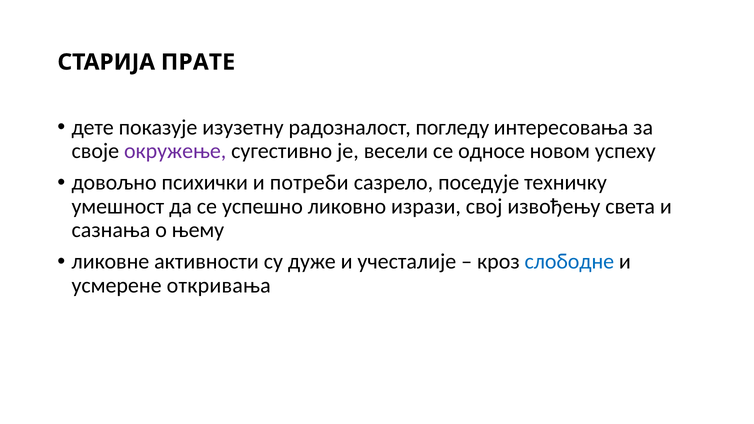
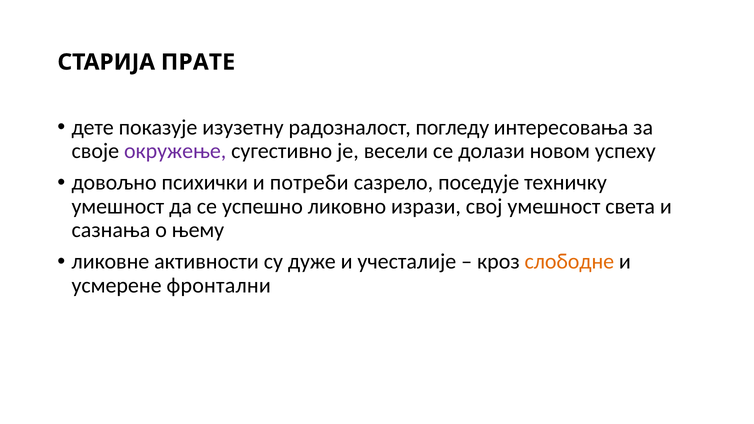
односе: односе -> долази
свој извођењу: извођењу -> умешност
слободне colour: blue -> orange
откривања: откривања -> фронтални
